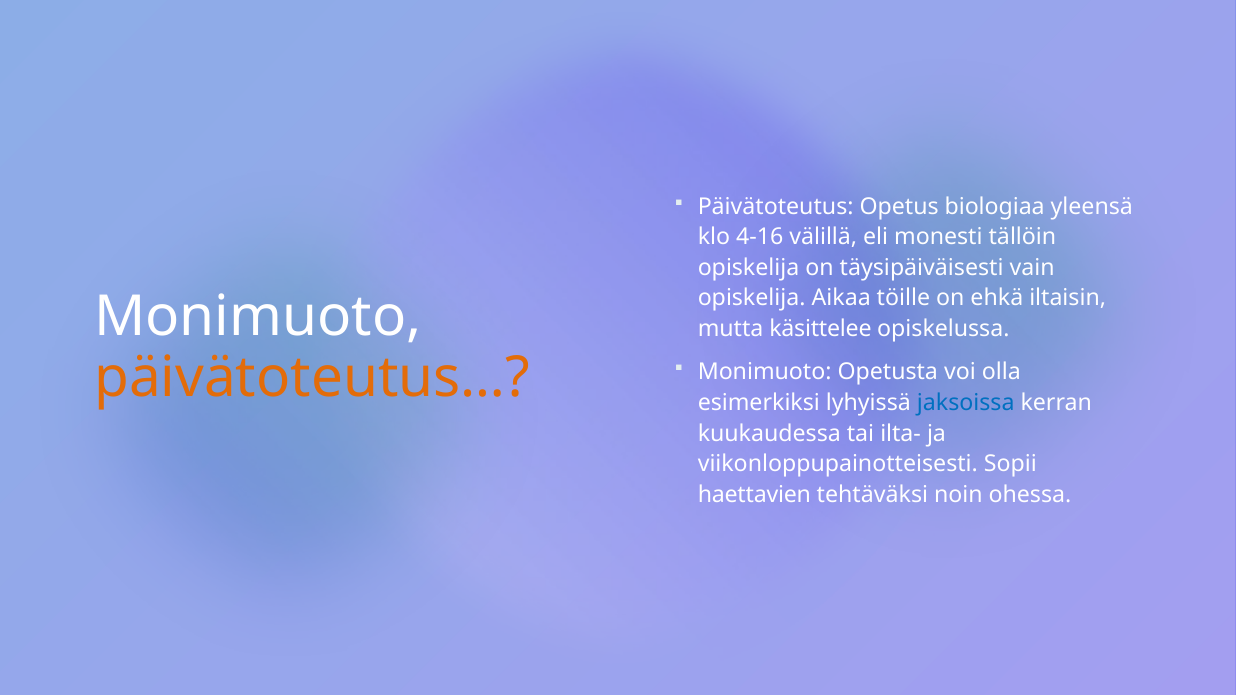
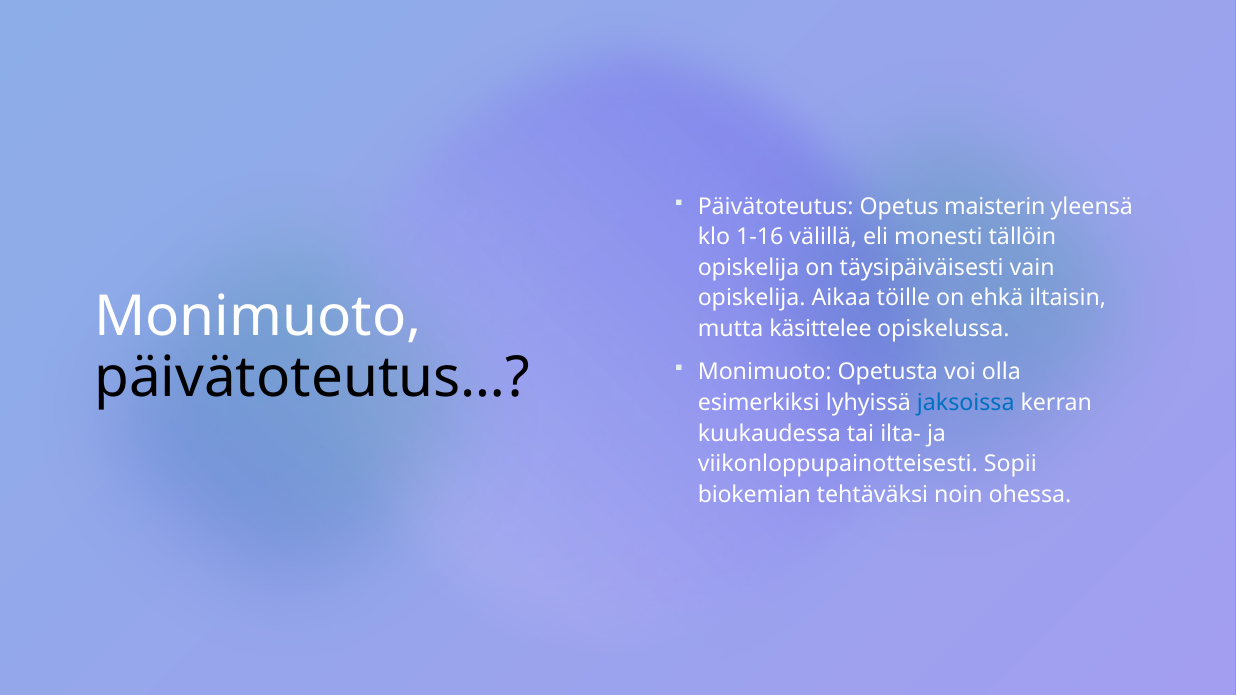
biologiaa: biologiaa -> maisterin
4-16: 4-16 -> 1-16
päivätoteutus… colour: orange -> black
haettavien: haettavien -> biokemian
